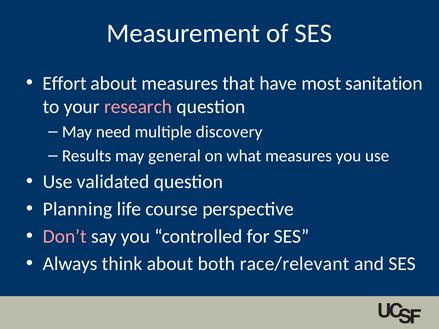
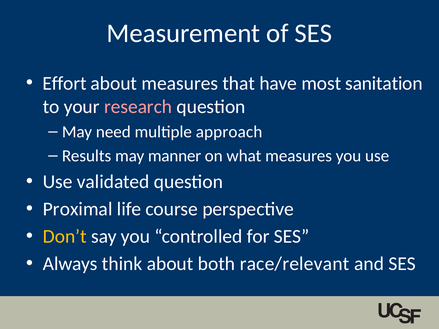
discovery: discovery -> approach
general: general -> manner
Planning: Planning -> Proximal
Don’t colour: pink -> yellow
